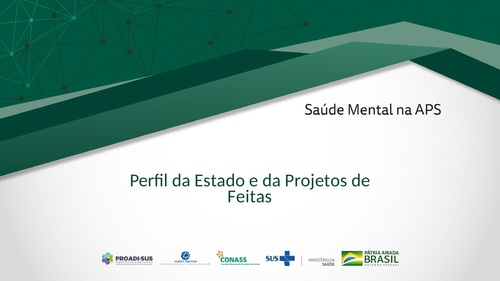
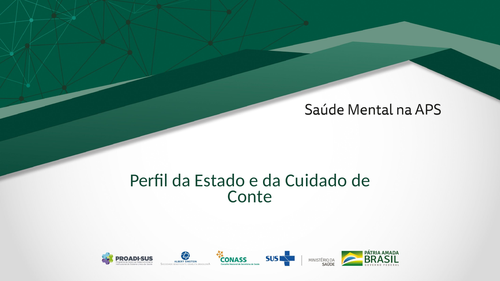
Projetos: Projetos -> Cuidado
Feitas: Feitas -> Conte
